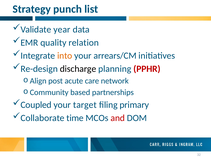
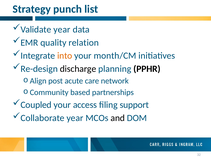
arrears/CM: arrears/CM -> month/CM
PPHR colour: red -> black
target: target -> access
primary: primary -> support
Collaborate time: time -> year
and colour: red -> black
